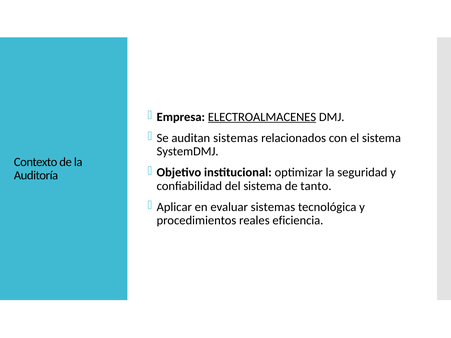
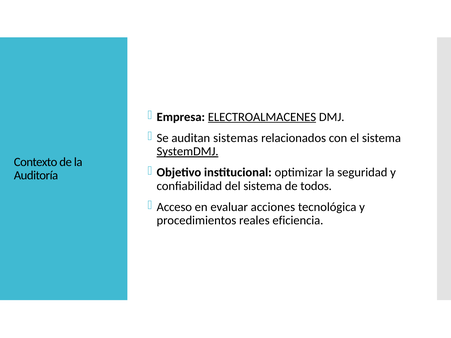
SystemDMJ underline: none -> present
tanto: tanto -> todos
Aplicar: Aplicar -> Acceso
evaluar sistemas: sistemas -> acciones
